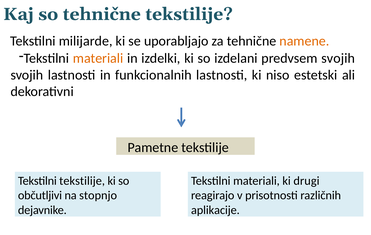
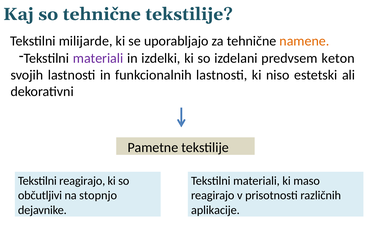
materiali at (98, 58) colour: orange -> purple
predvsem svojih: svojih -> keton
Tekstilni tekstilije: tekstilije -> reagirajo
drugi: drugi -> maso
